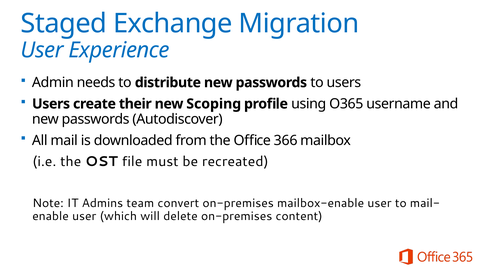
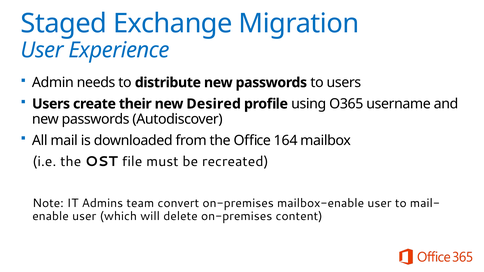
Scoping: Scoping -> Desired
366: 366 -> 164
